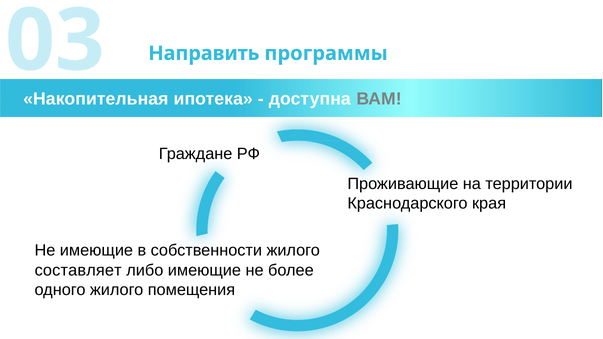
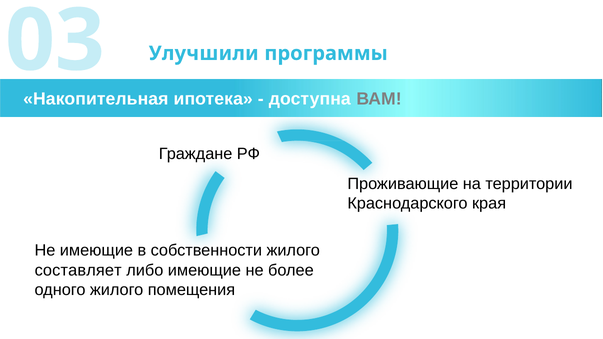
Направить: Направить -> Улучшили
